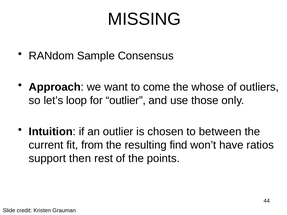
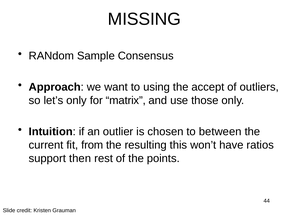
come: come -> using
whose: whose -> accept
let’s loop: loop -> only
for outlier: outlier -> matrix
find: find -> this
